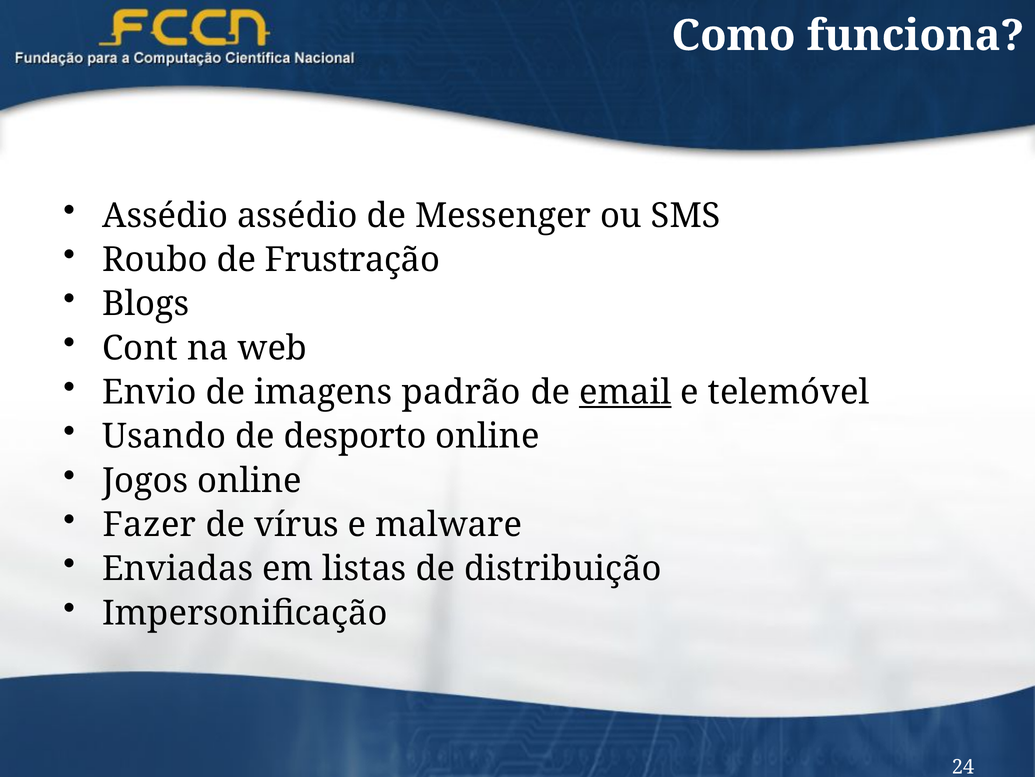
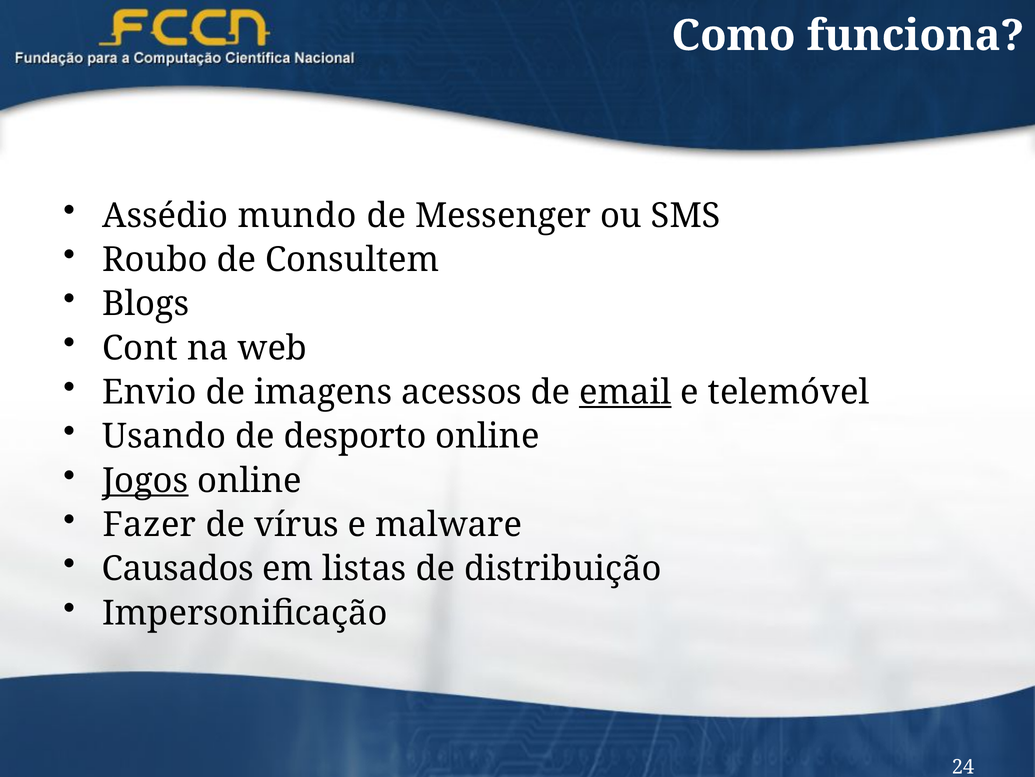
Assédio assédio: assédio -> mundo
Frustração: Frustração -> Consultem
padrão: padrão -> acessos
Jogos underline: none -> present
Enviadas: Enviadas -> Causados
